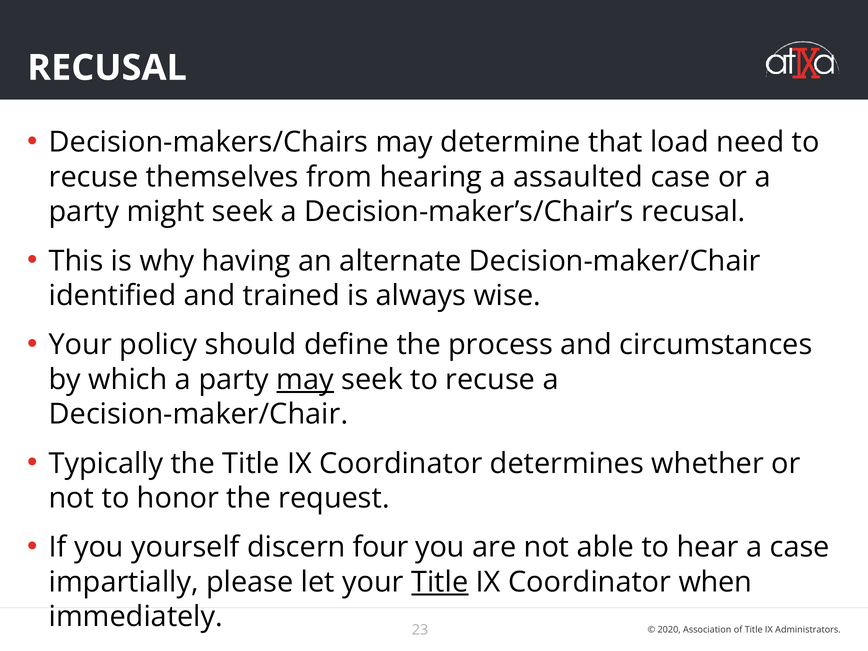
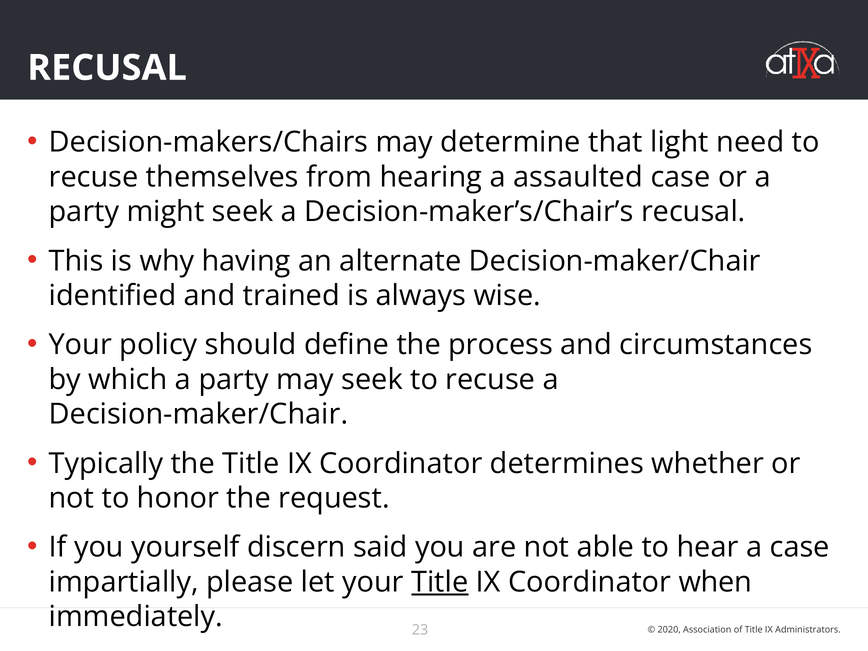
load: load -> light
may at (305, 380) underline: present -> none
four: four -> said
